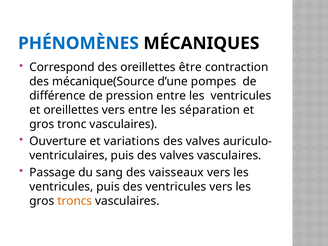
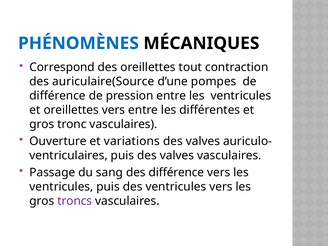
être: être -> tout
mécanique(Source: mécanique(Source -> auriculaire(Source
séparation: séparation -> différentes
des vaisseaux: vaisseaux -> différence
troncs colour: orange -> purple
